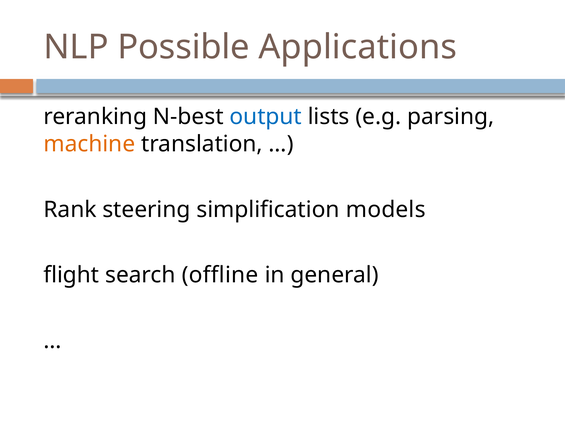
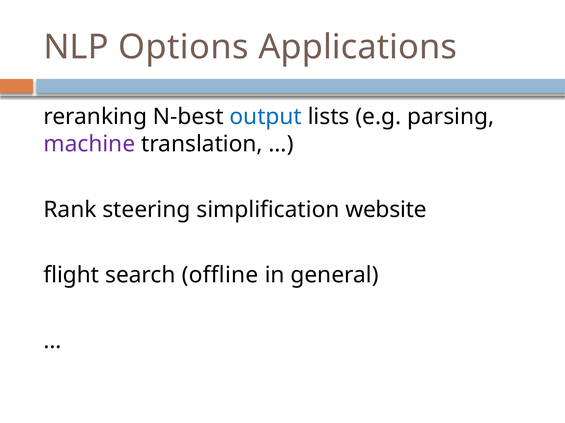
Possible: Possible -> Options
machine colour: orange -> purple
models: models -> website
